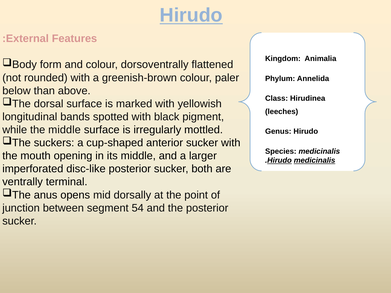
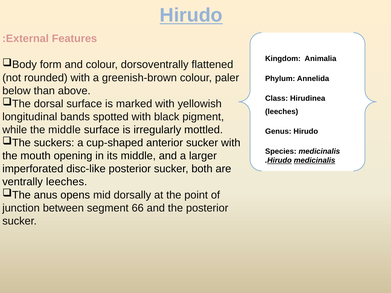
ventrally terminal: terminal -> leeches
54: 54 -> 66
